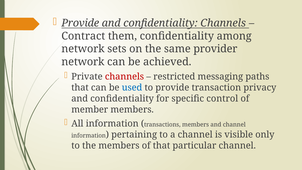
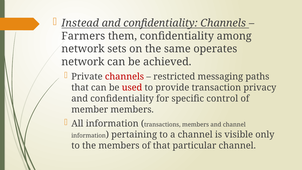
Provide at (80, 23): Provide -> Instead
Contract: Contract -> Farmers
provider: provider -> operates
used colour: blue -> red
